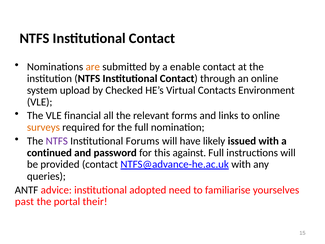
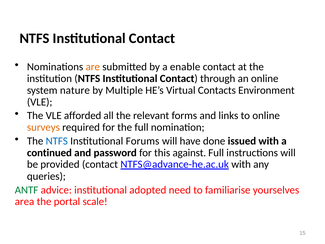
upload: upload -> nature
Checked: Checked -> Multiple
financial: financial -> afforded
NTFS at (57, 141) colour: purple -> blue
likely: likely -> done
ANTF colour: black -> green
past: past -> area
their: their -> scale
